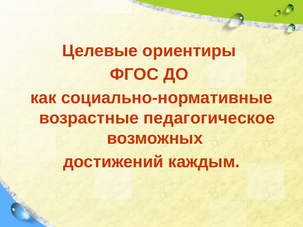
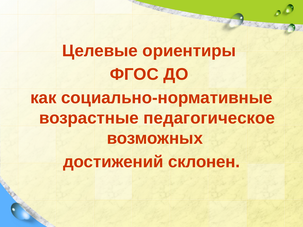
каждым: каждым -> склонен
